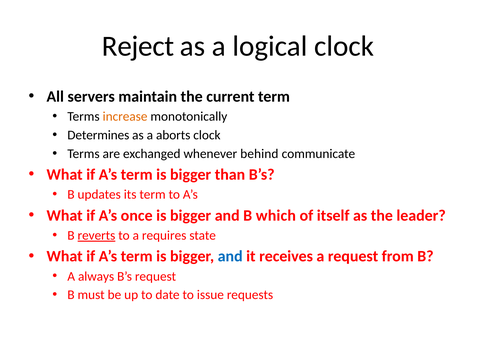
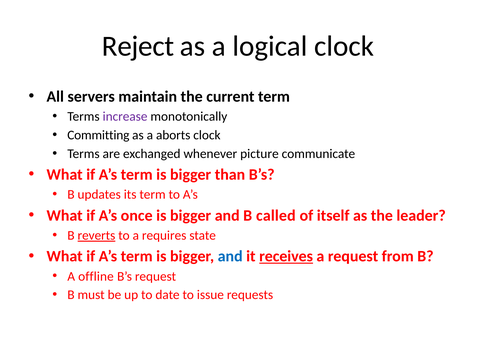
increase colour: orange -> purple
Determines: Determines -> Committing
behind: behind -> picture
which: which -> called
receives underline: none -> present
always: always -> offline
